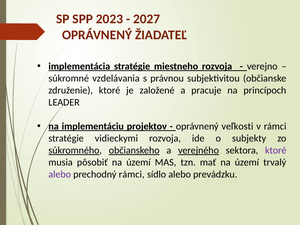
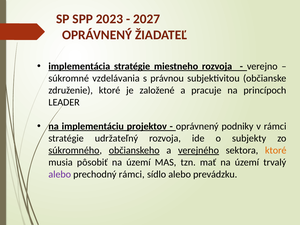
veľkosti: veľkosti -> podniky
vidieckymi: vidieckymi -> udržateľný
ktoré at (276, 150) colour: purple -> orange
